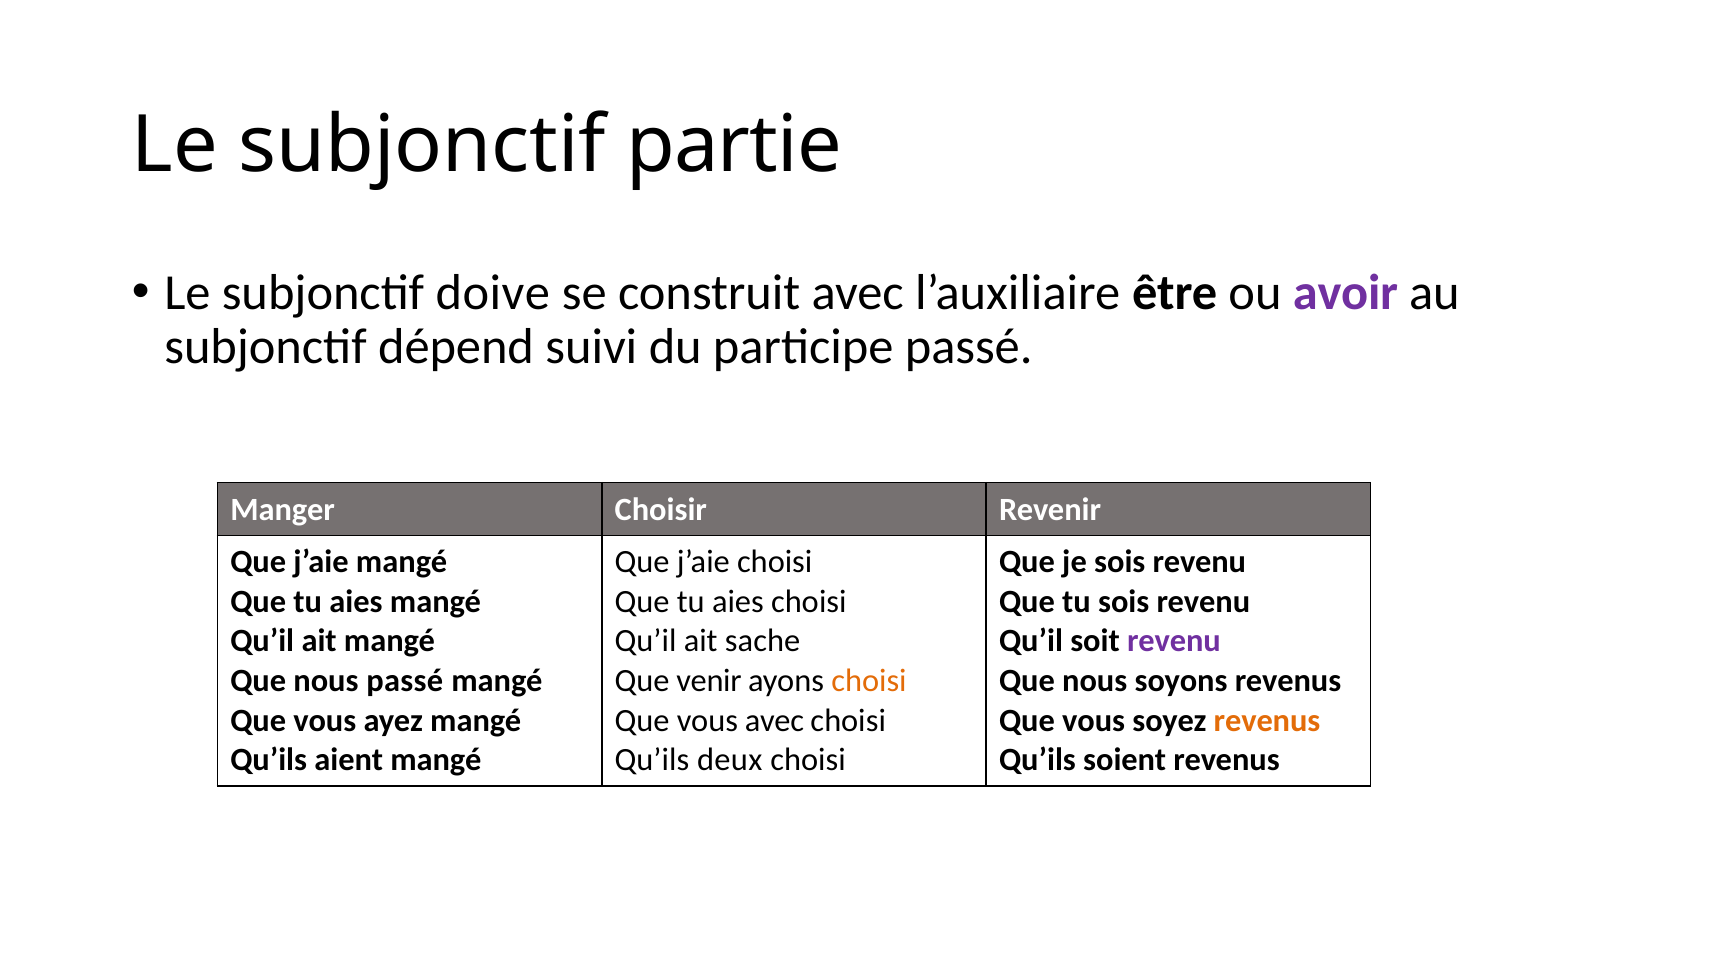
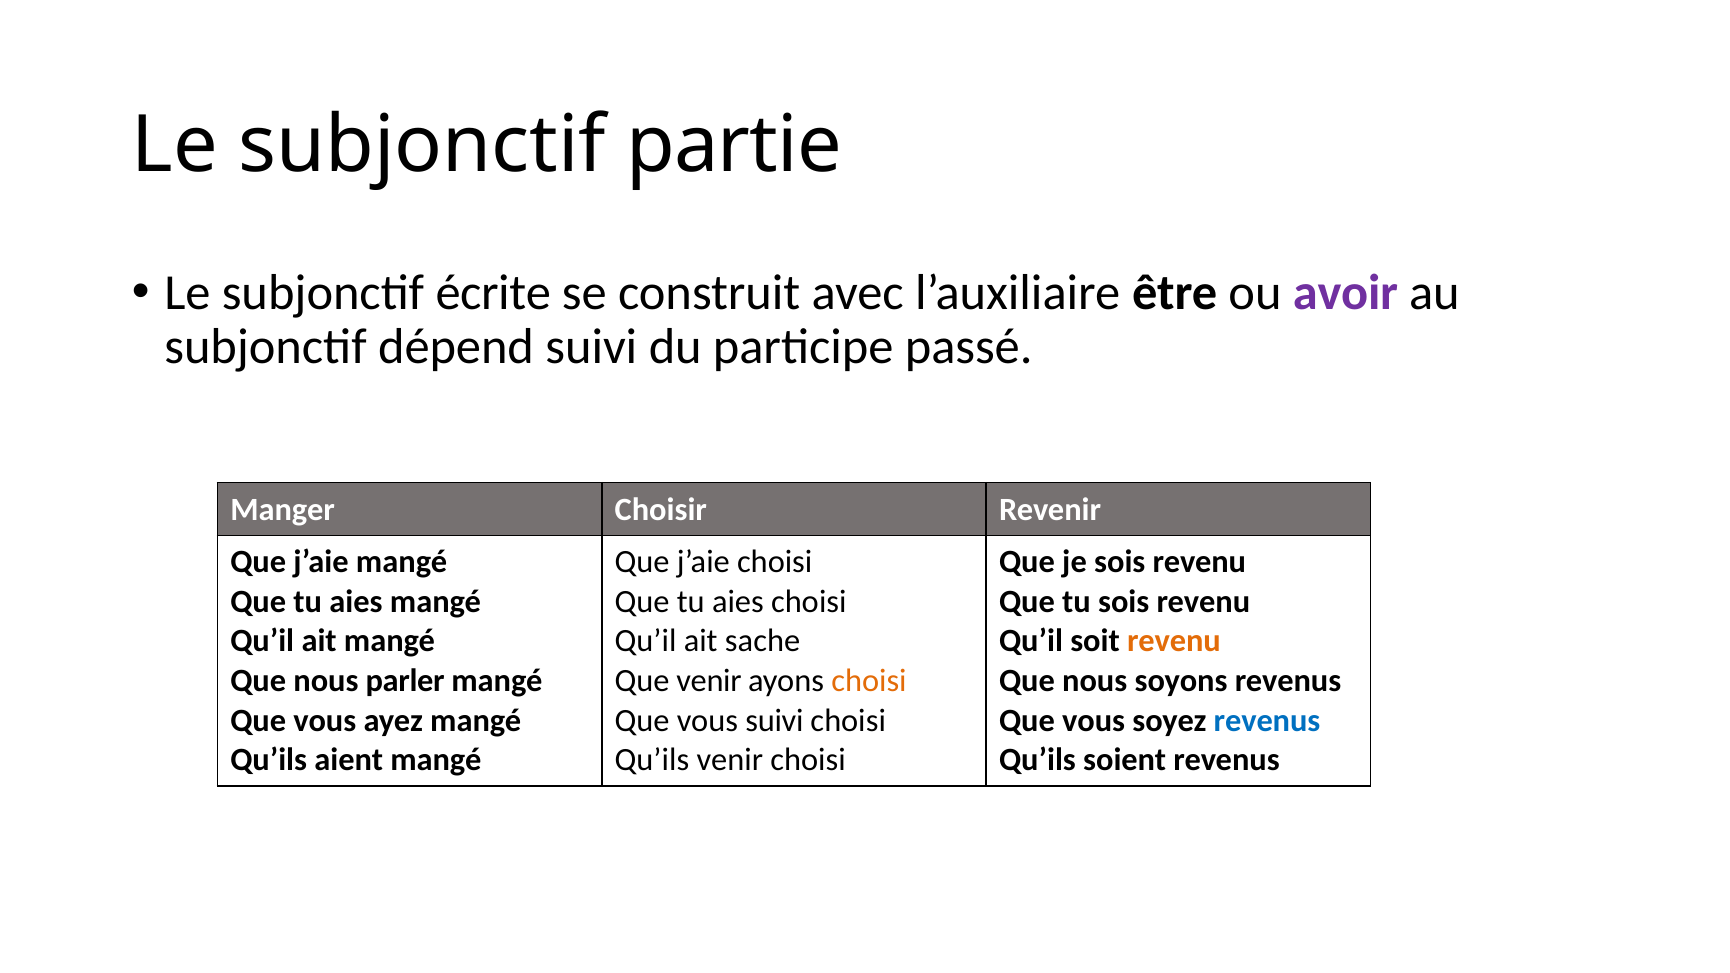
doive: doive -> écrite
revenu at (1174, 641) colour: purple -> orange
nous passé: passé -> parler
vous avec: avec -> suivi
revenus at (1267, 720) colour: orange -> blue
Qu’ils deux: deux -> venir
